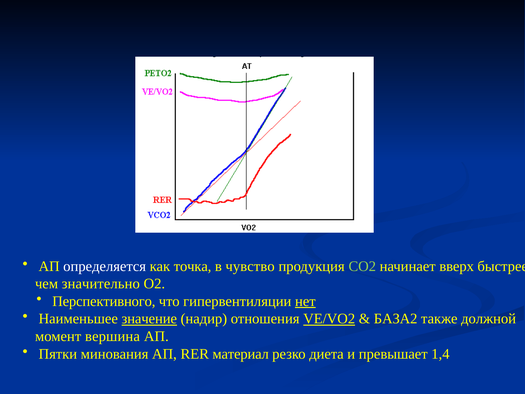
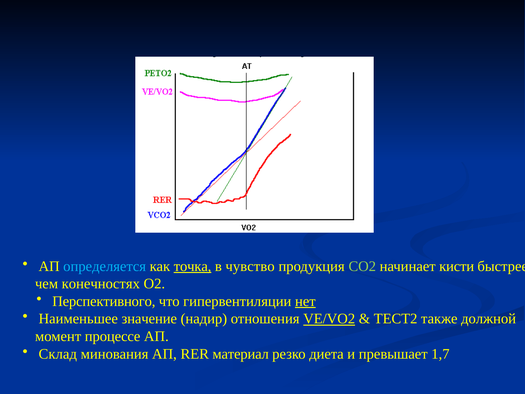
определяется colour: white -> light blue
точка underline: none -> present
вверх: вверх -> кисти
значительно: значительно -> конечностях
значение underline: present -> none
БАЗА2: БАЗА2 -> ТЕСТ2
вершина: вершина -> процессе
Пятки: Пятки -> Склад
1,4: 1,4 -> 1,7
